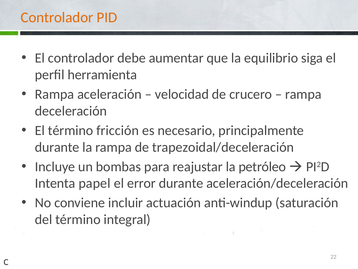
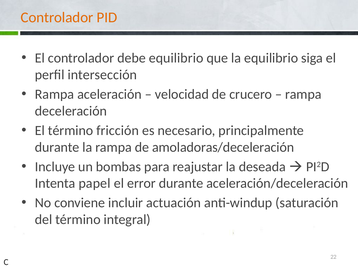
debe aumentar: aumentar -> equilibrio
herramienta: herramienta -> intersección
trapezoidal/deceleración: trapezoidal/deceleración -> amoladoras/deceleración
petróleo: petróleo -> deseada
